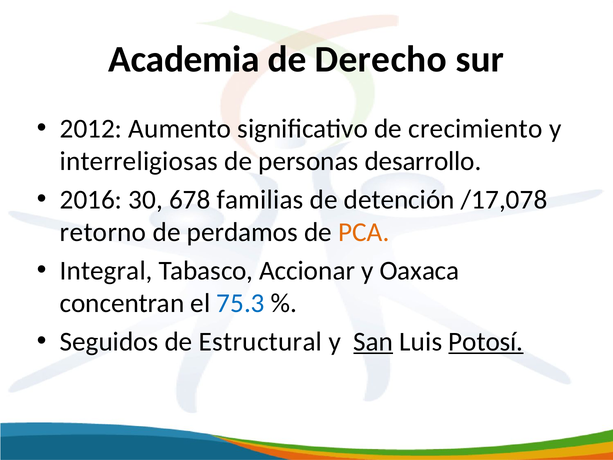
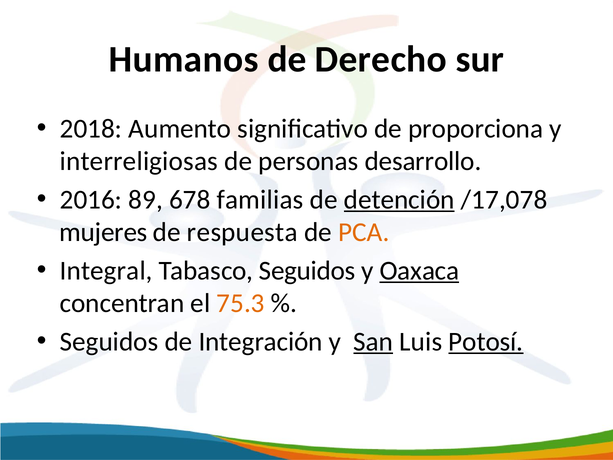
Academia: Academia -> Humanos
2012: 2012 -> 2018
crecimiento: crecimiento -> proporciona
30: 30 -> 89
detención underline: none -> present
retorno: retorno -> mujeres
perdamos: perdamos -> respuesta
Tabasco Accionar: Accionar -> Seguidos
Oaxaca underline: none -> present
75.3 colour: blue -> orange
Estructural: Estructural -> Integración
